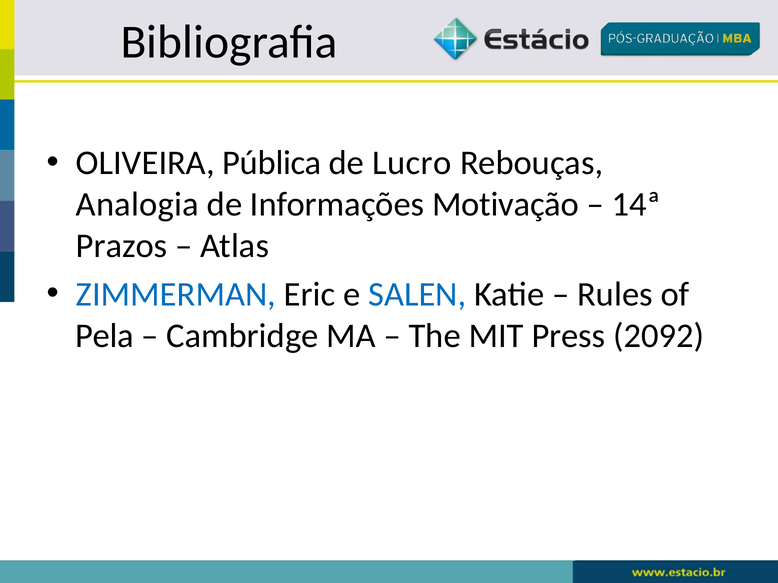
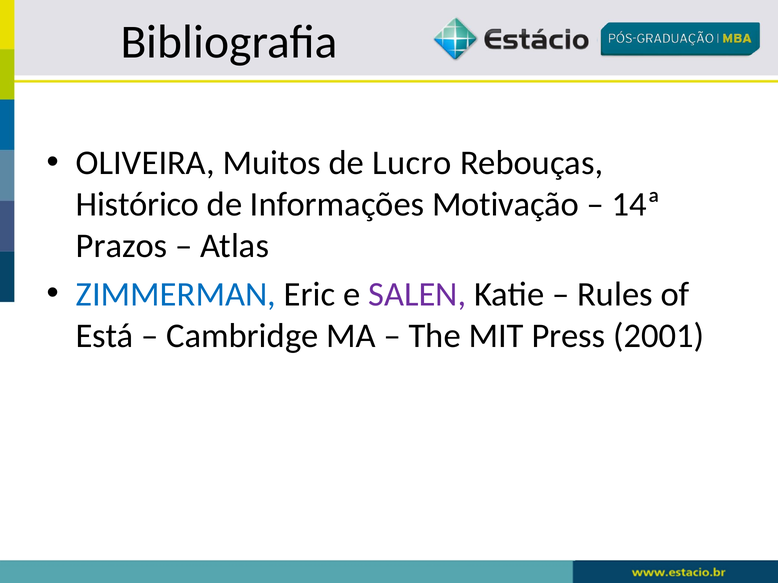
Pública: Pública -> Muitos
Analogia: Analogia -> Histórico
SALEN colour: blue -> purple
Pela: Pela -> Está
2092: 2092 -> 2001
